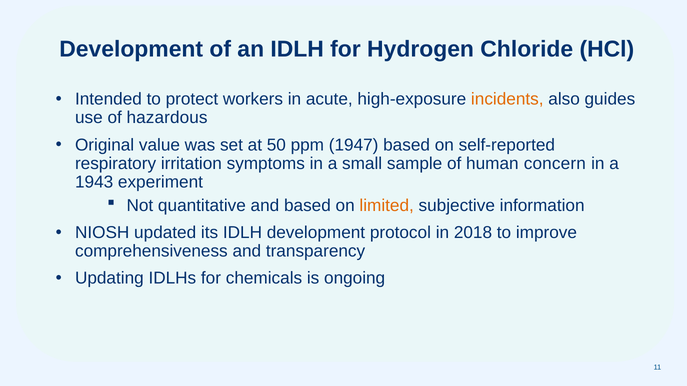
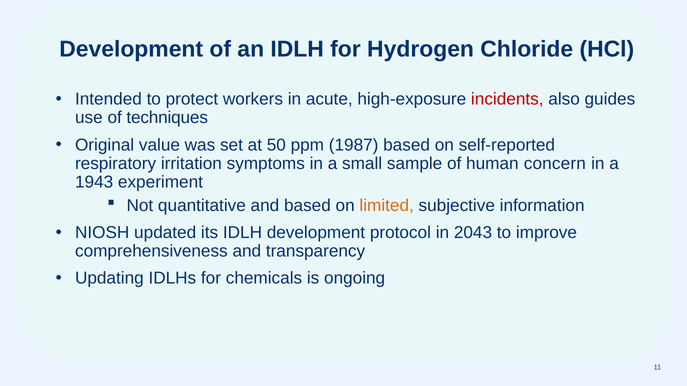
incidents colour: orange -> red
hazardous: hazardous -> techniques
1947: 1947 -> 1987
2018: 2018 -> 2043
